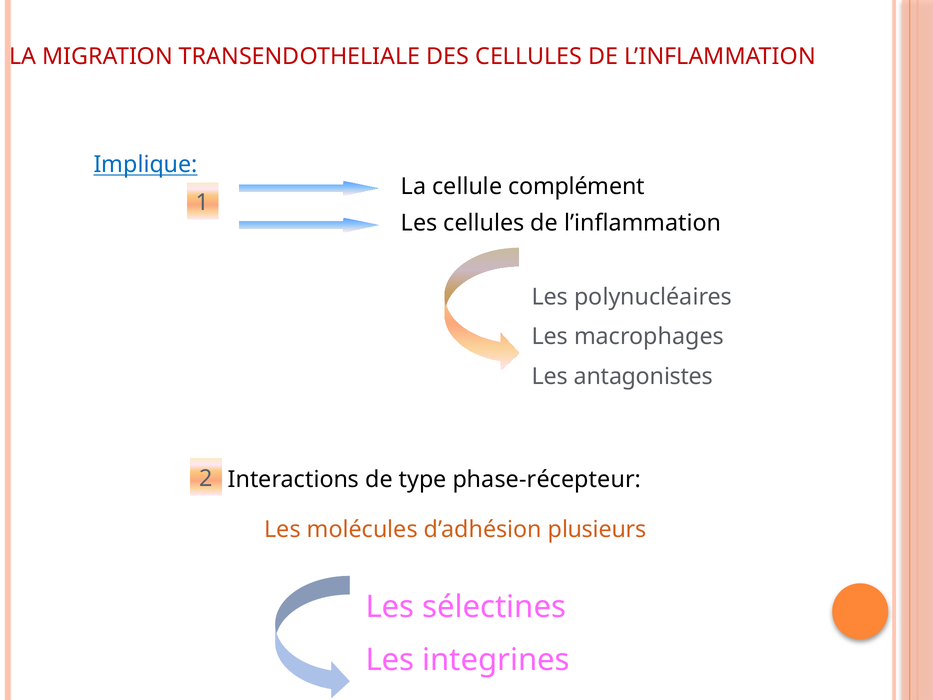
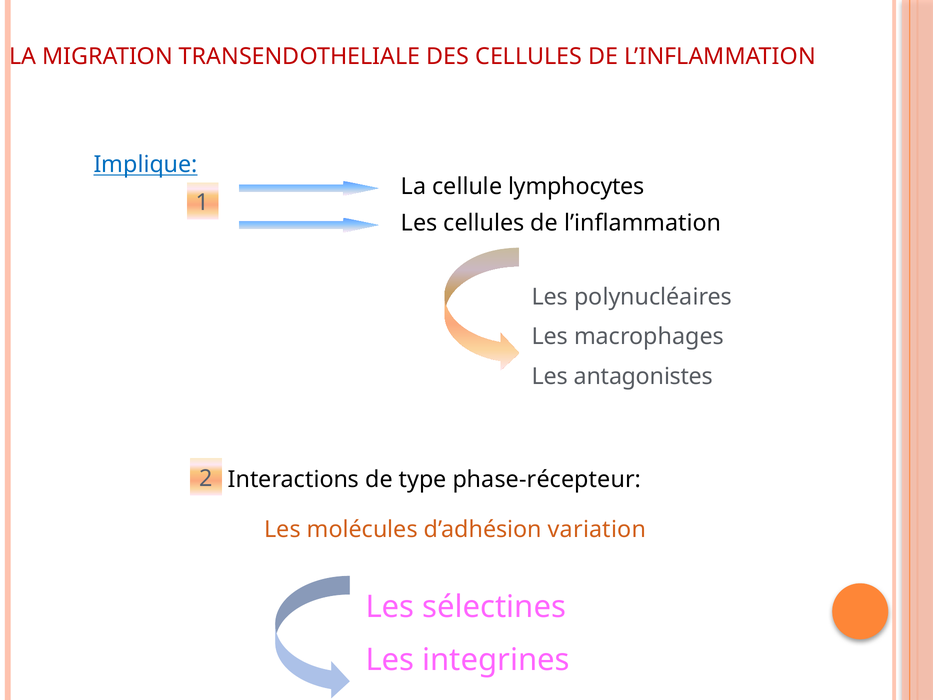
complément: complément -> lymphocytes
plusieurs: plusieurs -> variation
